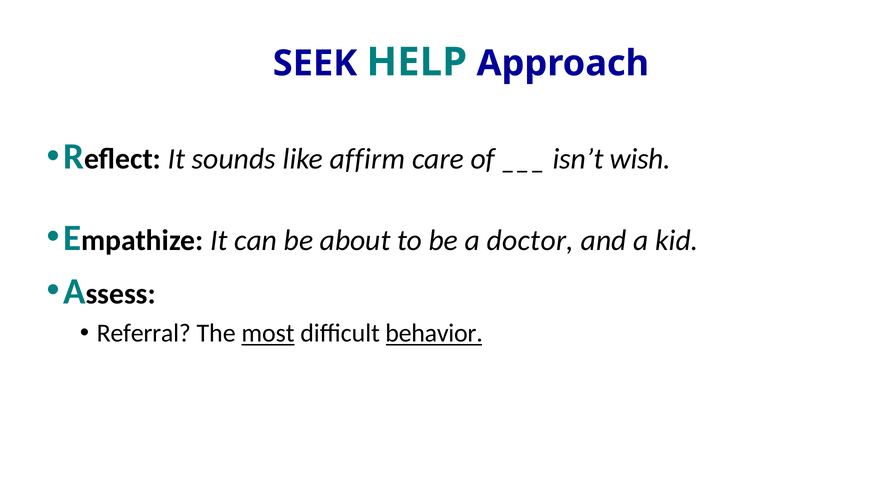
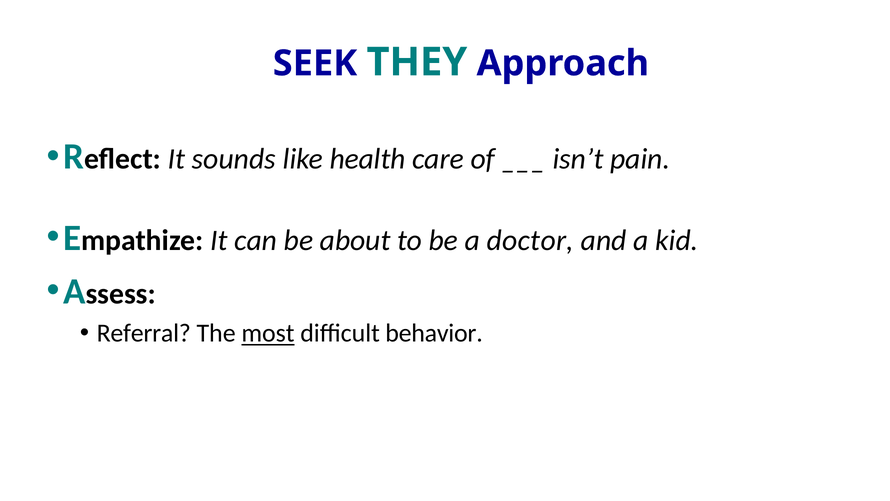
HELP: HELP -> THEY
affirm: affirm -> health
wish: wish -> pain
behavior underline: present -> none
